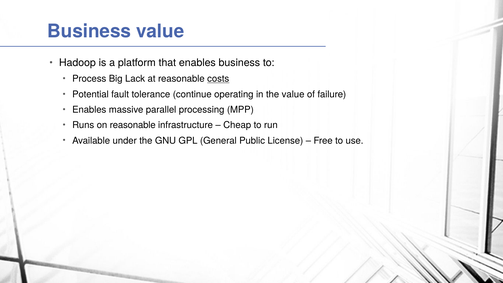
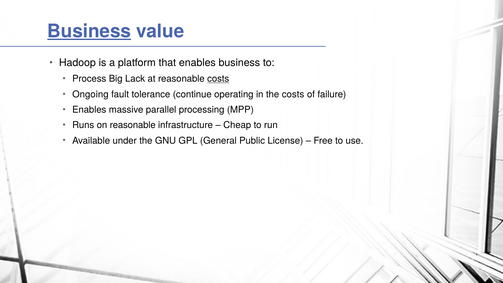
Business at (89, 31) underline: none -> present
Potential: Potential -> Ongoing
the value: value -> costs
